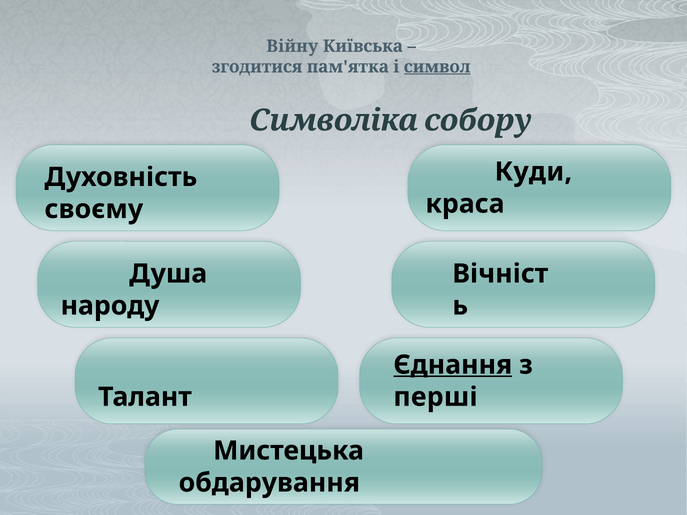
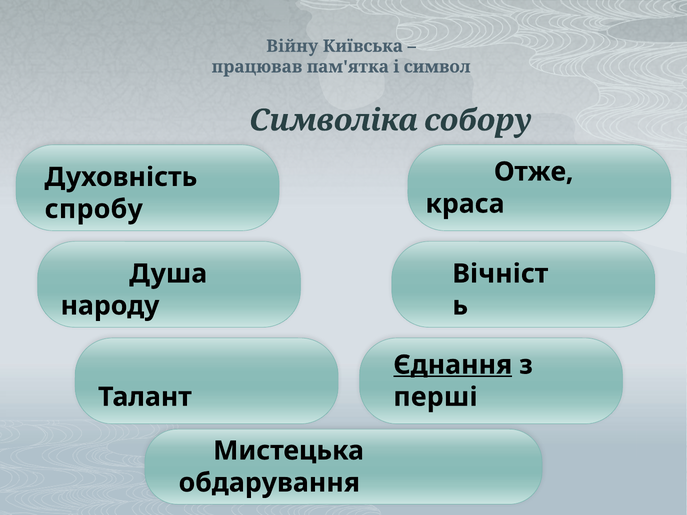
згодитися: згодитися -> працював
символ underline: present -> none
Куди: Куди -> Отже
своєму: своєму -> спробу
